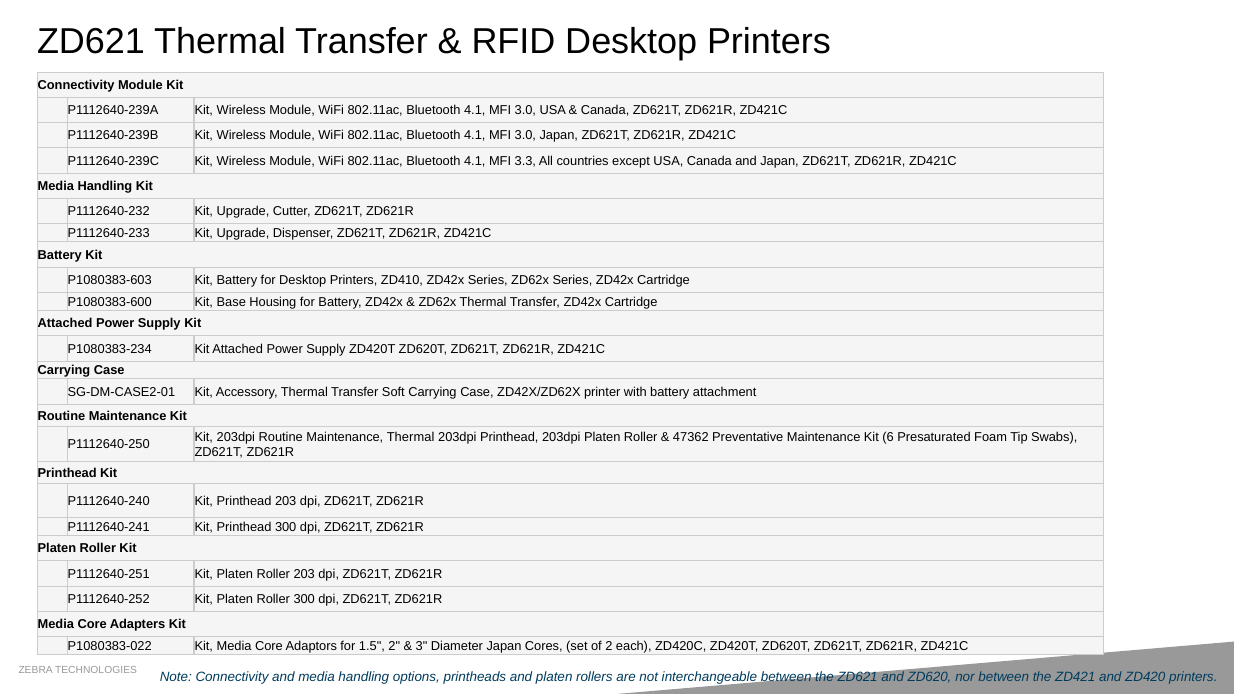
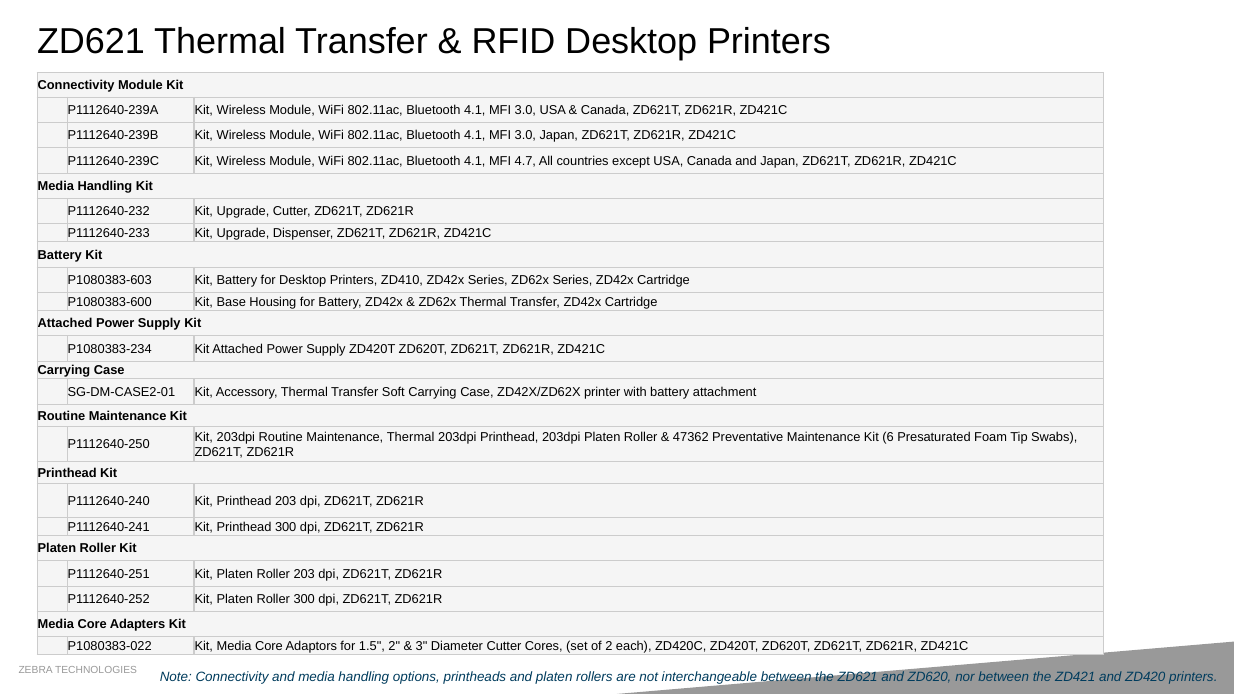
3.3: 3.3 -> 4.7
Diameter Japan: Japan -> Cutter
